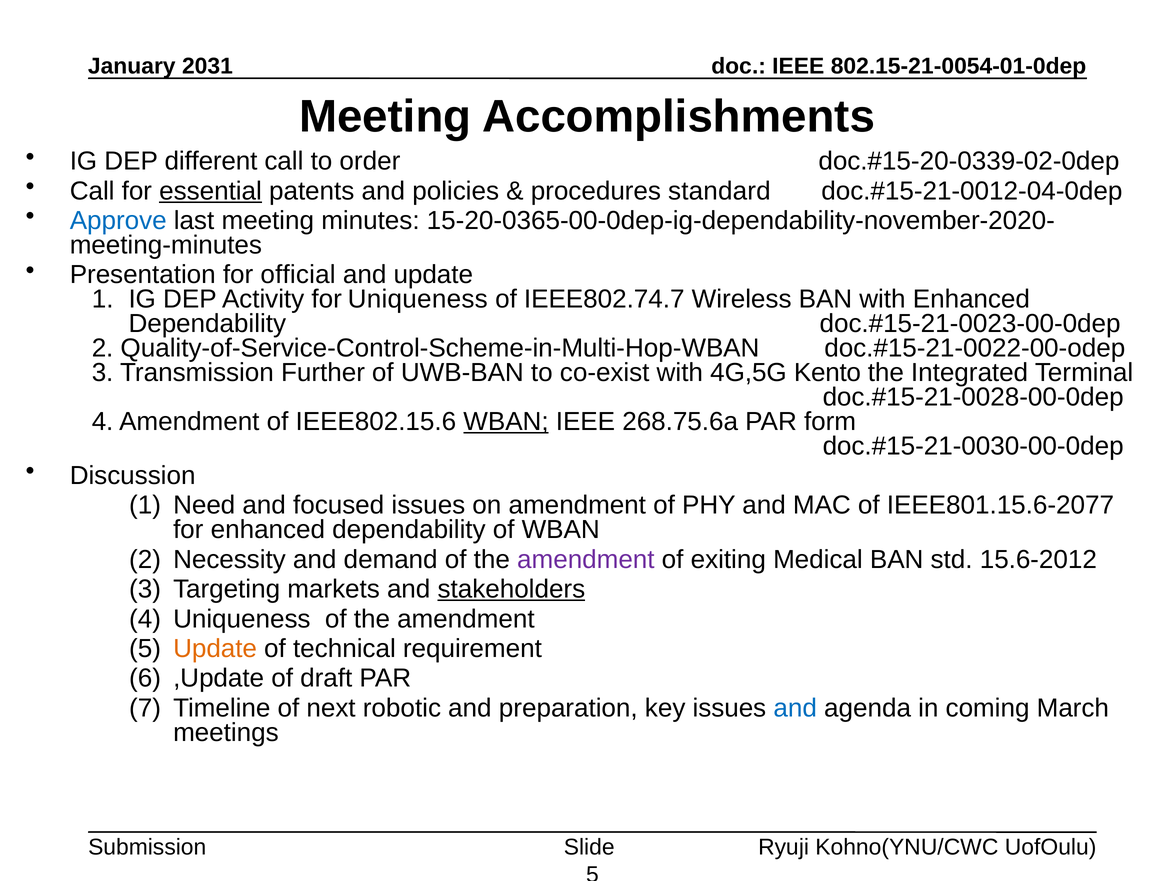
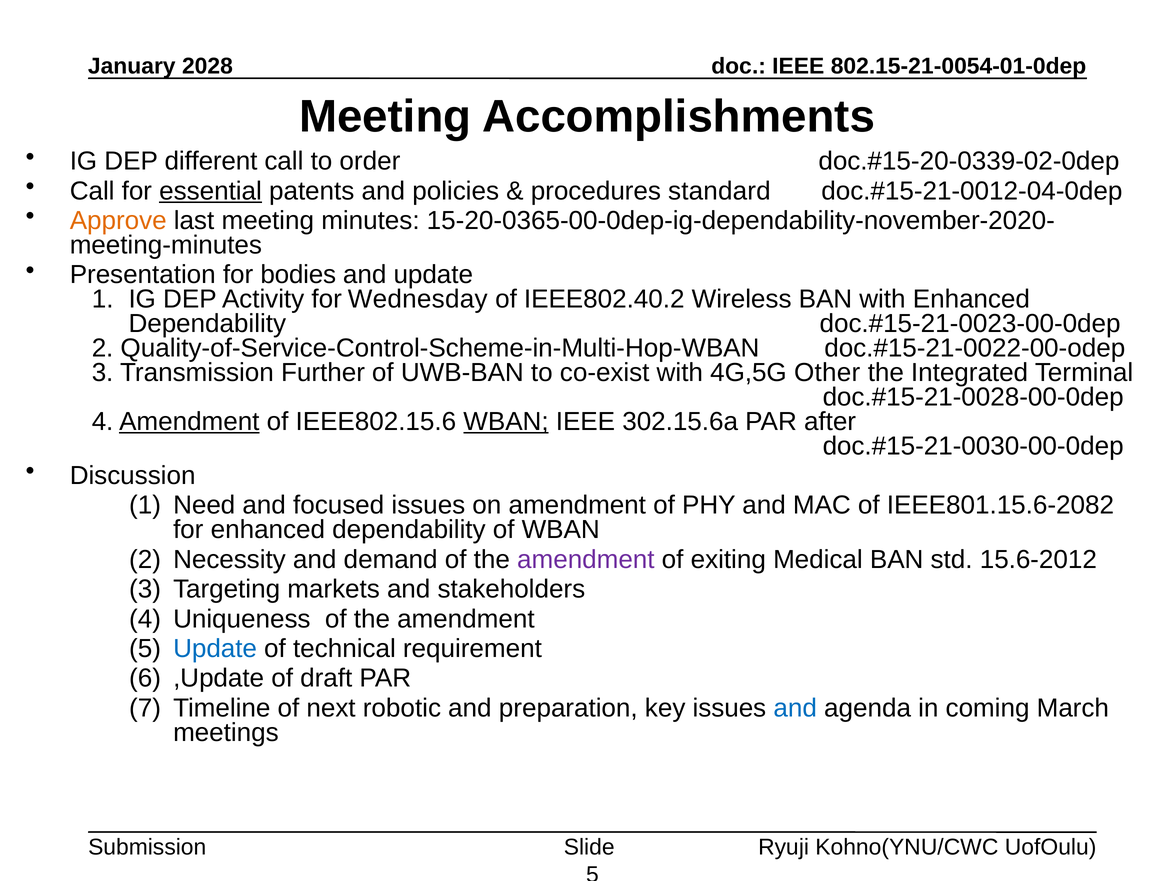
2031: 2031 -> 2028
Approve colour: blue -> orange
official: official -> bodies
for Uniqueness: Uniqueness -> Wednesday
IEEE802.74.7: IEEE802.74.7 -> IEEE802.40.2
Kento: Kento -> Other
Amendment at (189, 422) underline: none -> present
268.75.6a: 268.75.6a -> 302.15.6a
form: form -> after
IEEE801.15.6-2077: IEEE801.15.6-2077 -> IEEE801.15.6-2082
stakeholders underline: present -> none
Update at (215, 649) colour: orange -> blue
